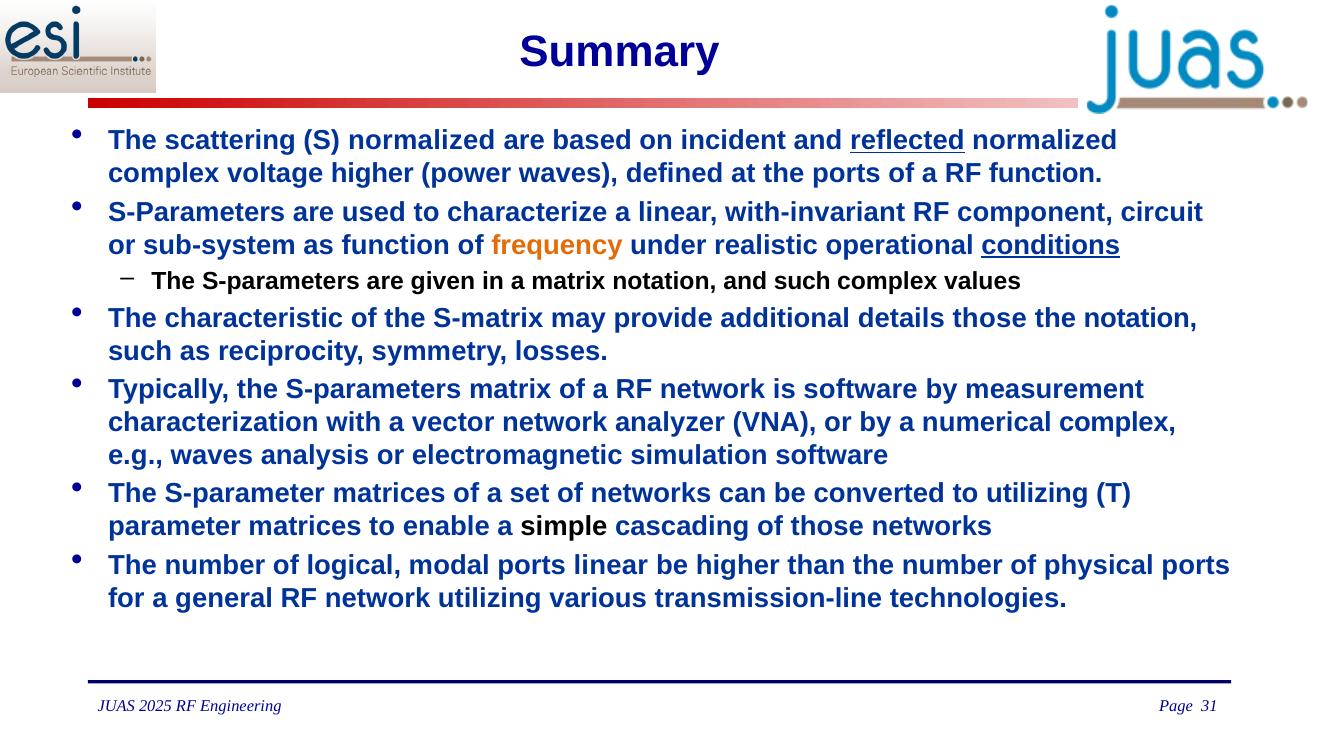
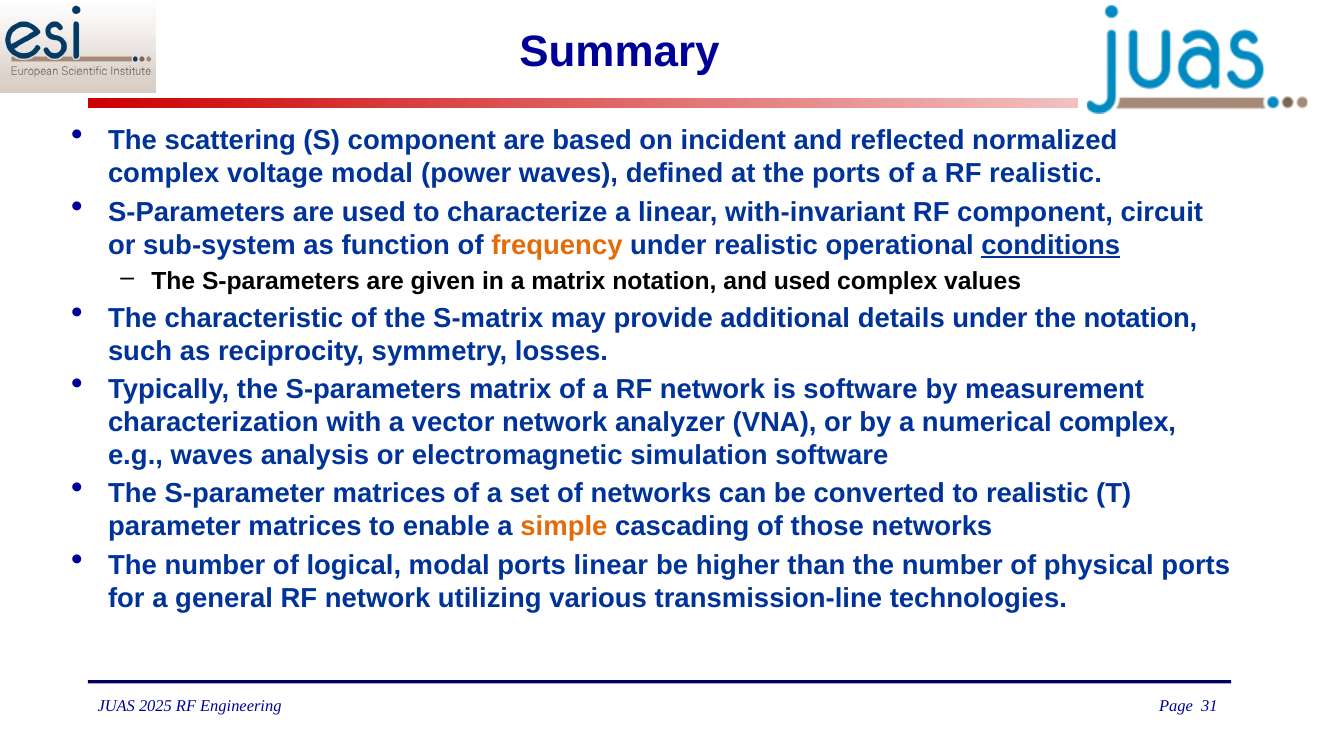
S normalized: normalized -> component
reflected underline: present -> none
voltage higher: higher -> modal
RF function: function -> realistic
and such: such -> used
details those: those -> under
to utilizing: utilizing -> realistic
simple colour: black -> orange
